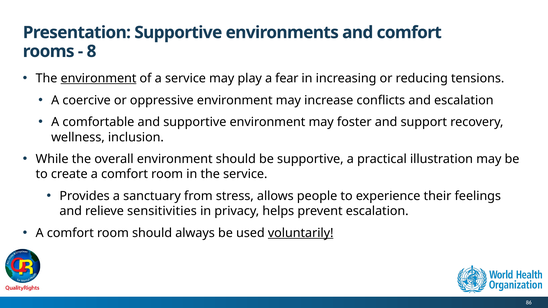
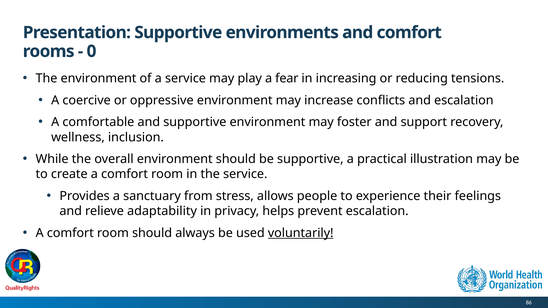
8: 8 -> 0
environment at (99, 78) underline: present -> none
sensitivities: sensitivities -> adaptability
